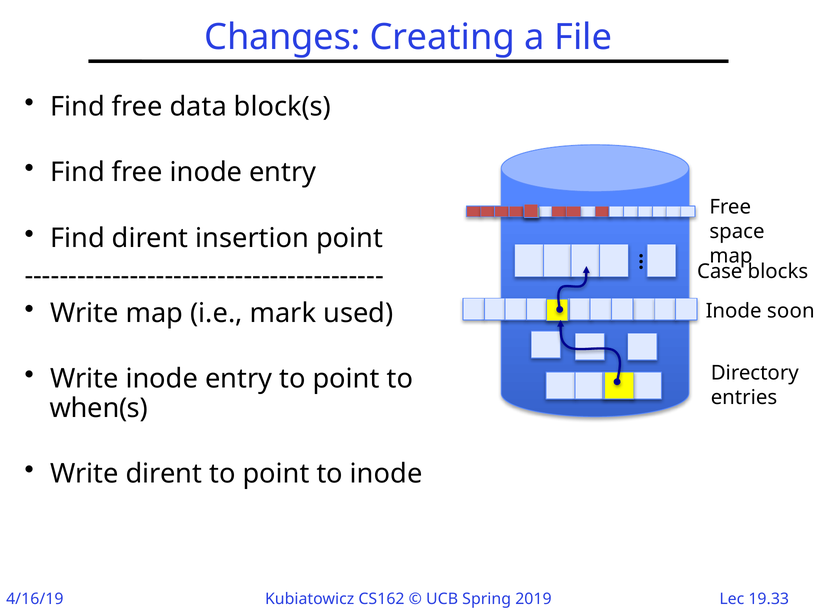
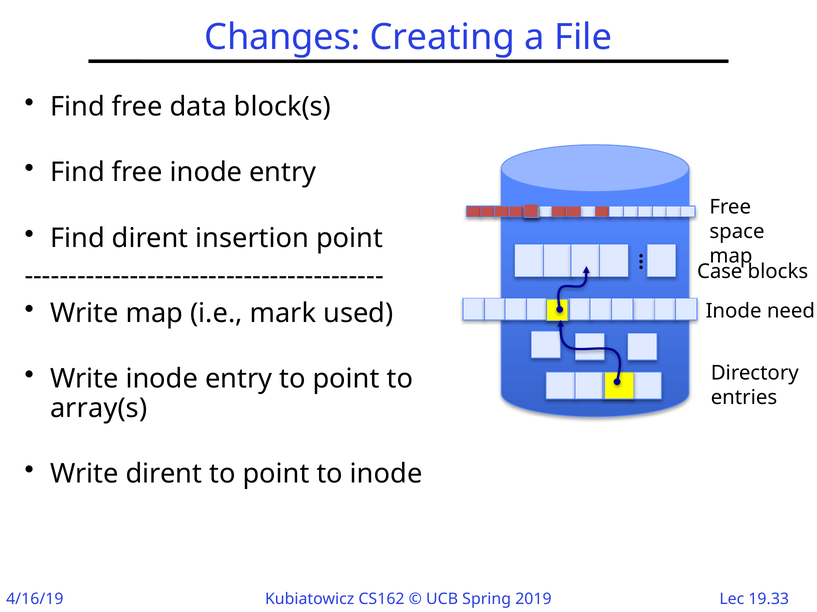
soon: soon -> need
when(s: when(s -> array(s
